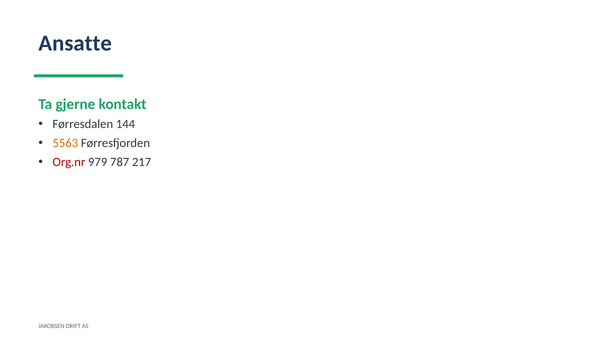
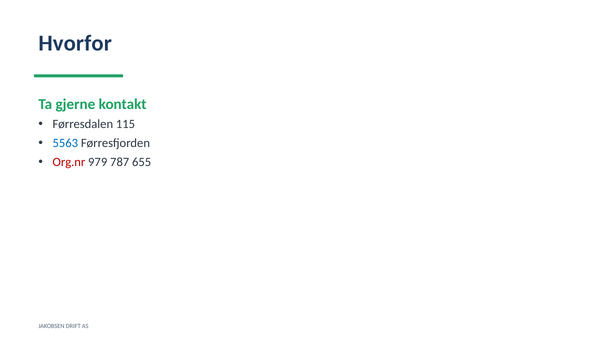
Ansatte: Ansatte -> Hvorfor
144: 144 -> 115
5563 colour: orange -> blue
217: 217 -> 655
